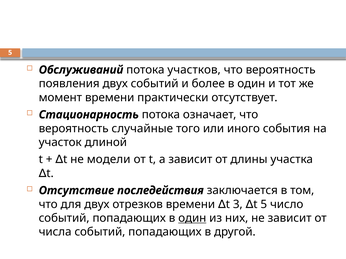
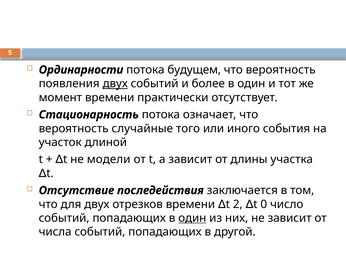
Обслуживаний: Обслуживаний -> Ординарности
участков: участков -> будущем
двух at (115, 84) underline: none -> present
3: 3 -> 2
t 5: 5 -> 0
